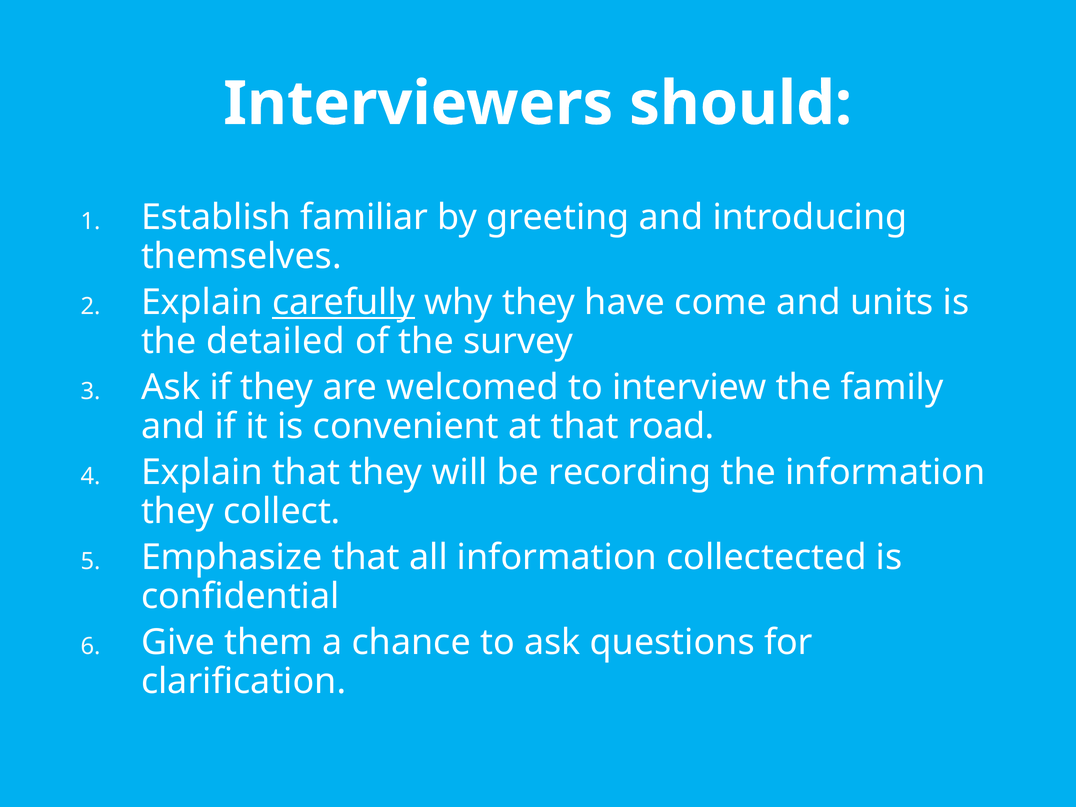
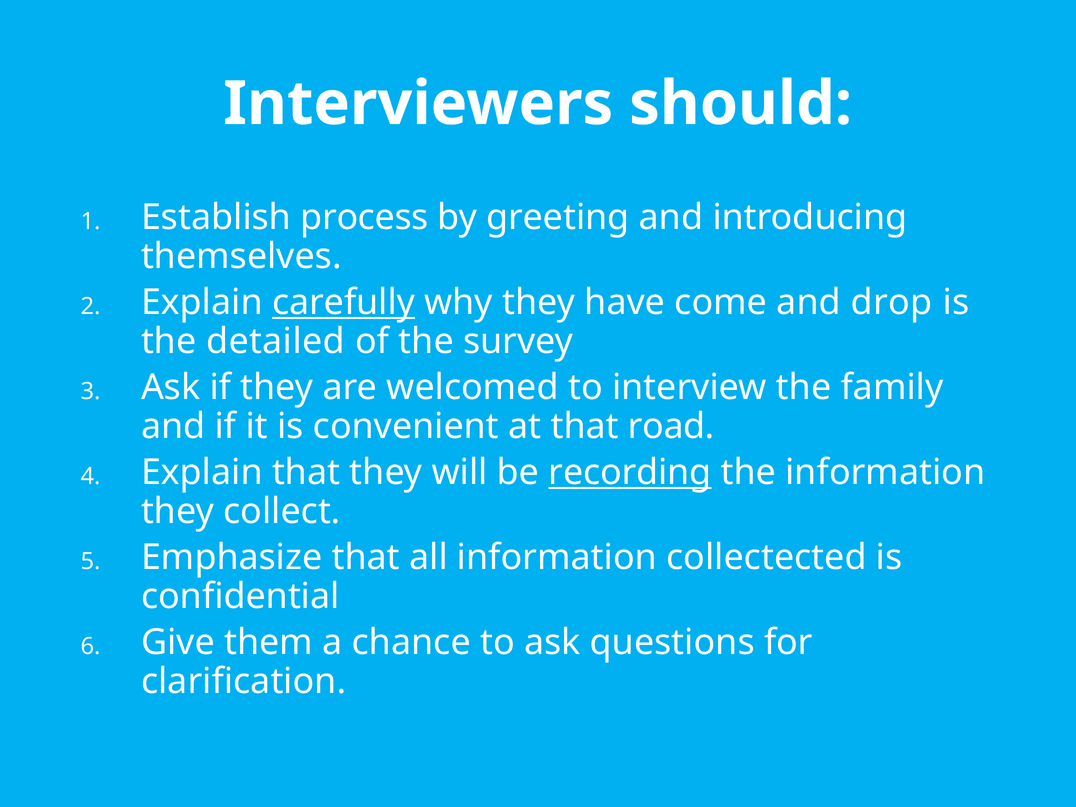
familiar: familiar -> process
units: units -> drop
recording underline: none -> present
